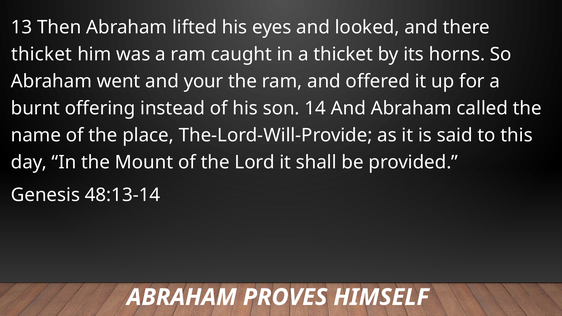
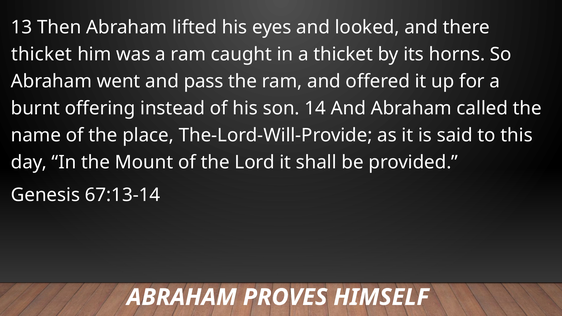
your: your -> pass
48:13-14: 48:13-14 -> 67:13-14
